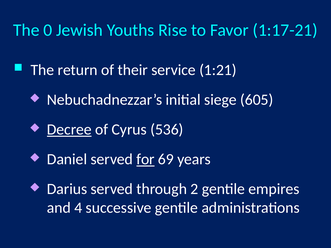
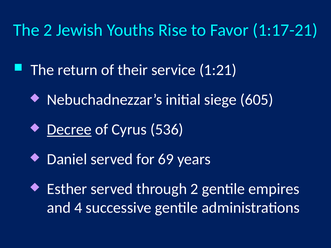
The 0: 0 -> 2
for underline: present -> none
Darius: Darius -> Esther
